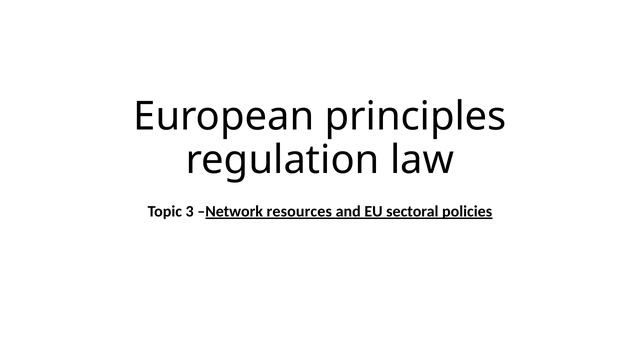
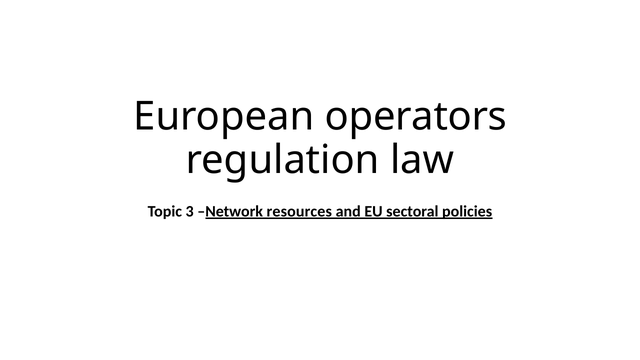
principles: principles -> operators
